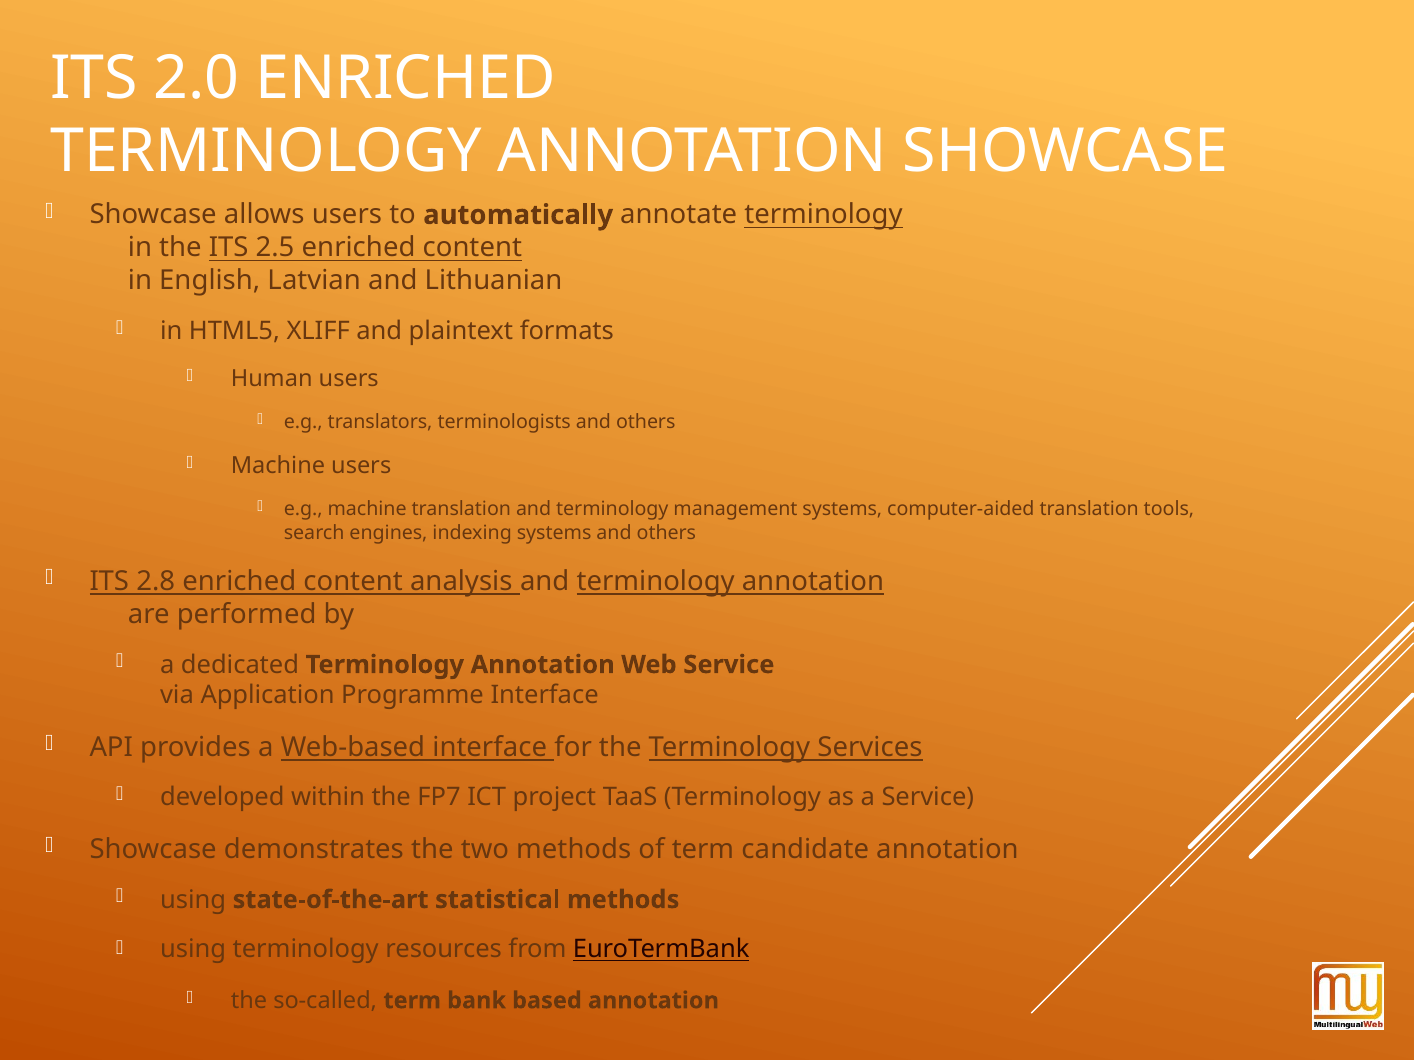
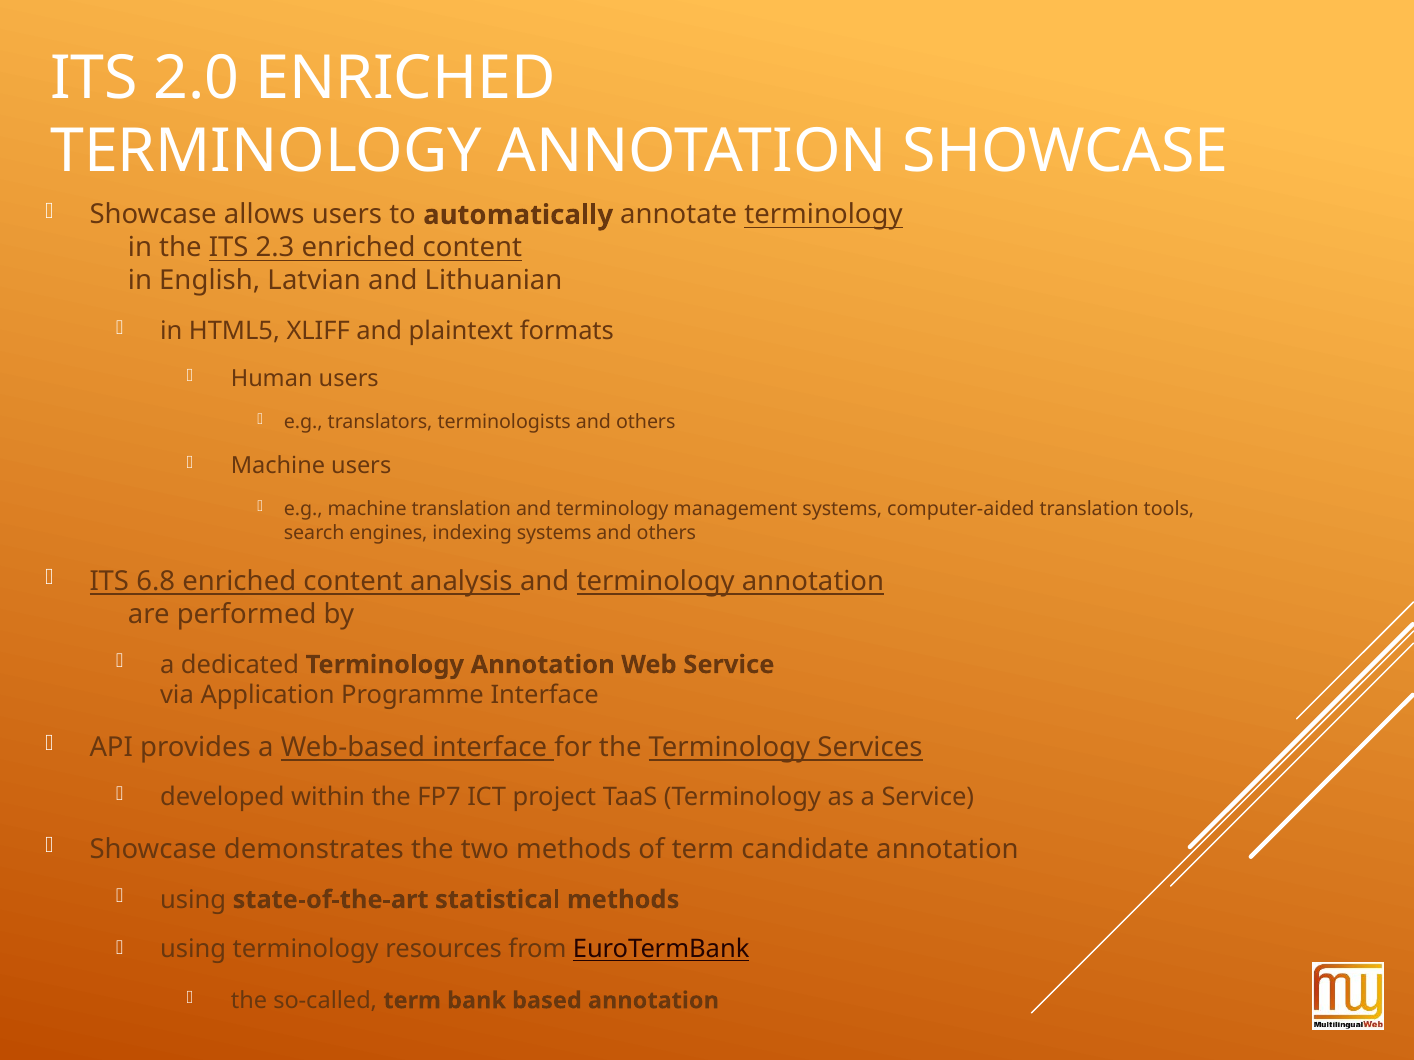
2.5: 2.5 -> 2.3
2.8: 2.8 -> 6.8
